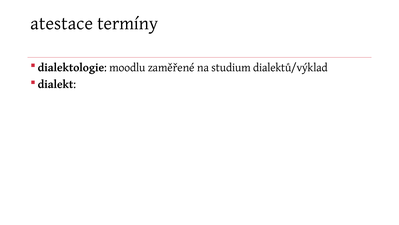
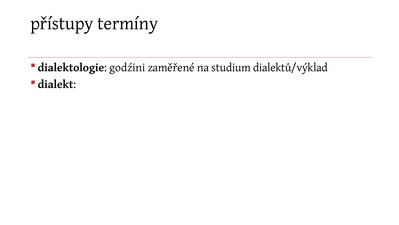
atestace: atestace -> přístupy
moodlu: moodlu -> godźini
